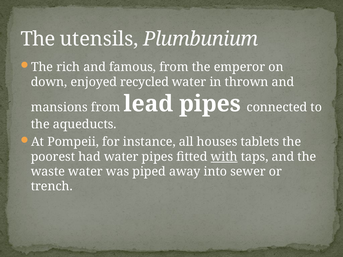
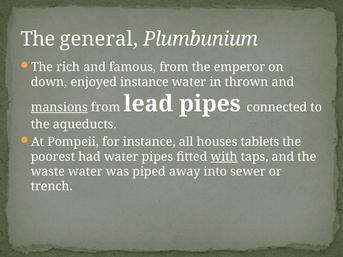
utensils: utensils -> general
enjoyed recycled: recycled -> instance
mansions underline: none -> present
